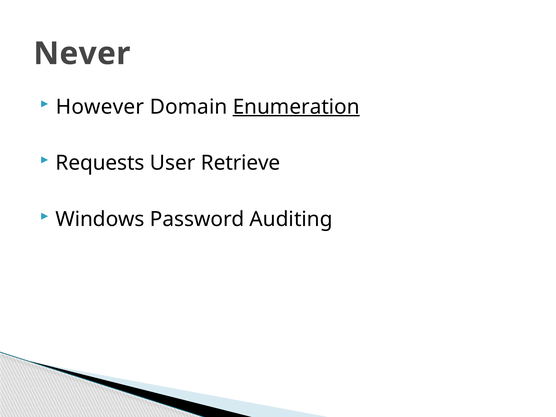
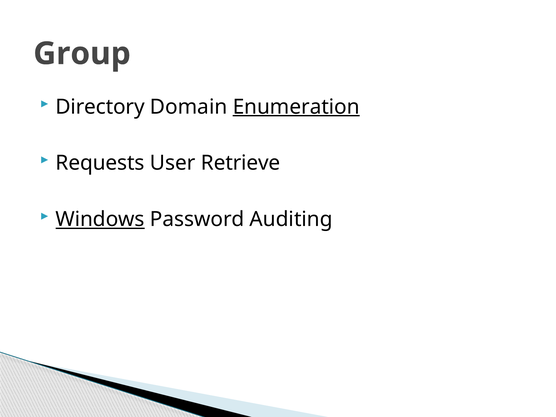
Never: Never -> Group
However: However -> Directory
Windows underline: none -> present
